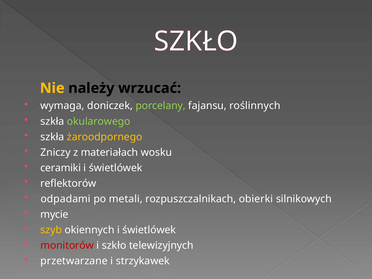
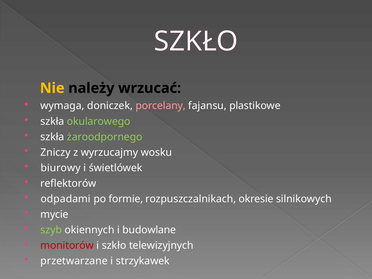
porcelany colour: light green -> pink
roślinnych: roślinnych -> plastikowe
żaroodpornego colour: yellow -> light green
materiałach: materiałach -> wyrzucajmy
ceramiki: ceramiki -> biurowy
metali: metali -> formie
obierki: obierki -> okresie
szyb colour: yellow -> light green
okiennych i świetlówek: świetlówek -> budowlane
